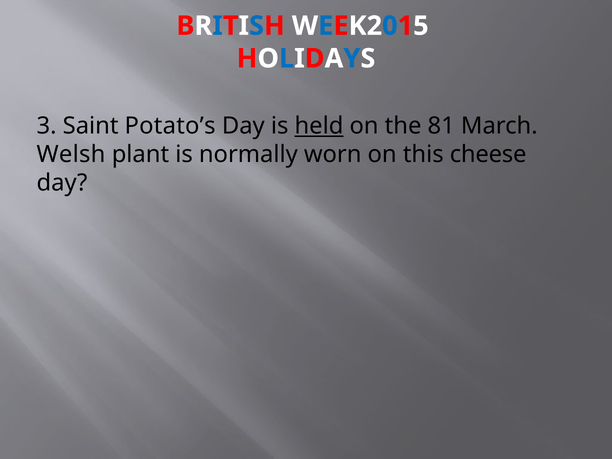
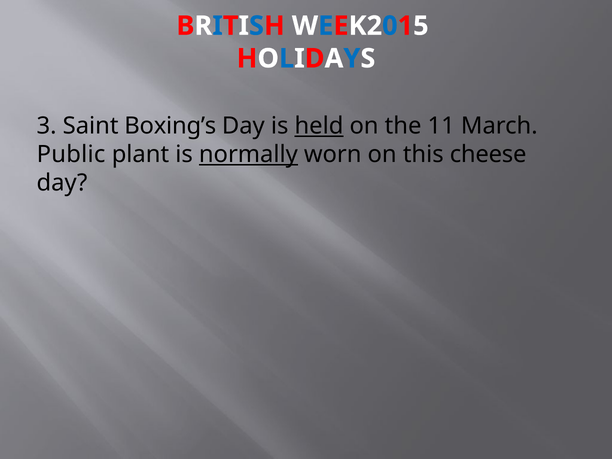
Potato’s: Potato’s -> Boxing’s
81: 81 -> 11
Welsh: Welsh -> Public
normally underline: none -> present
